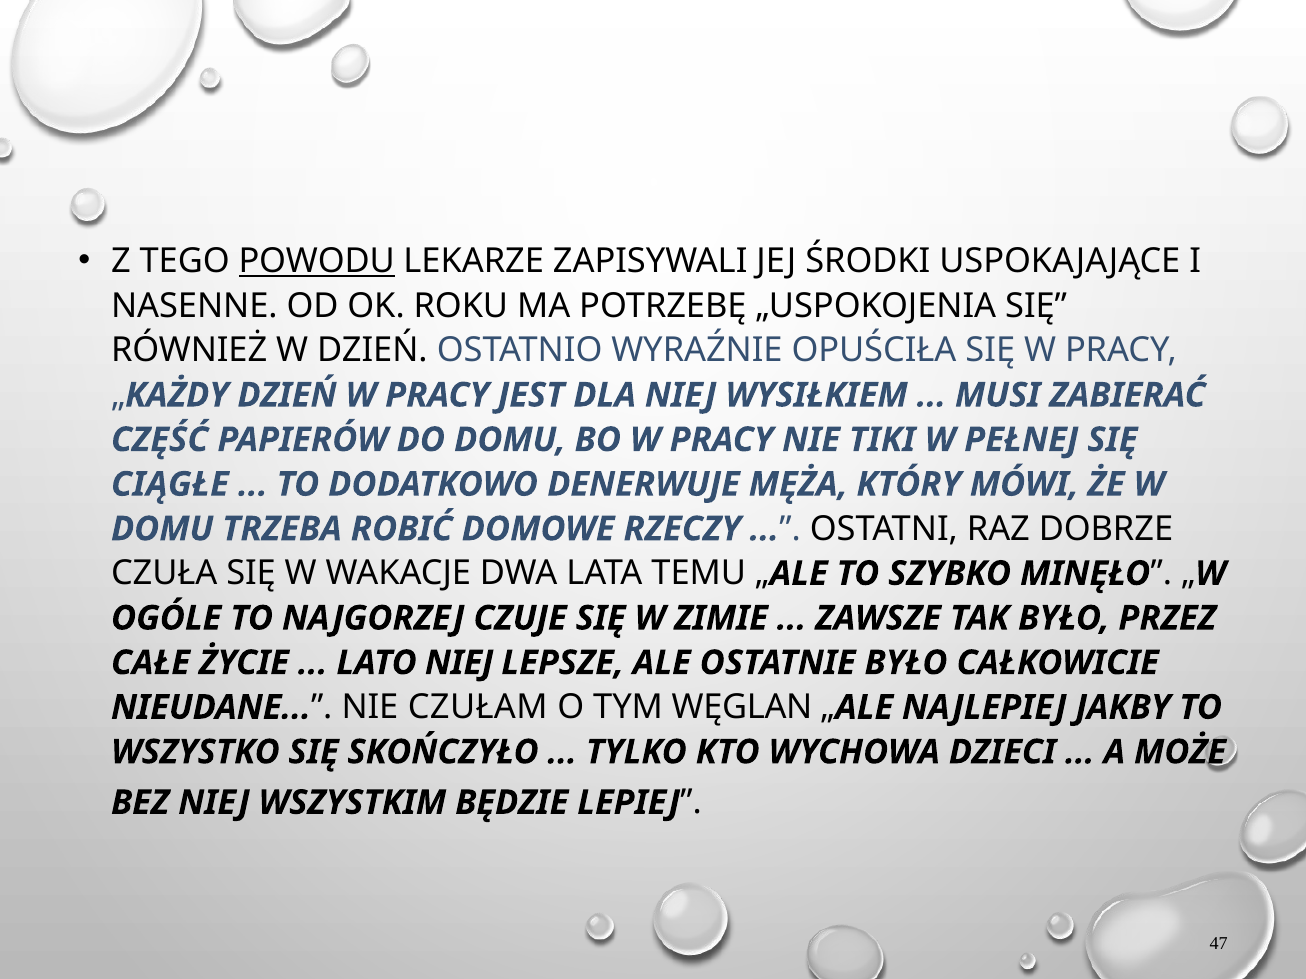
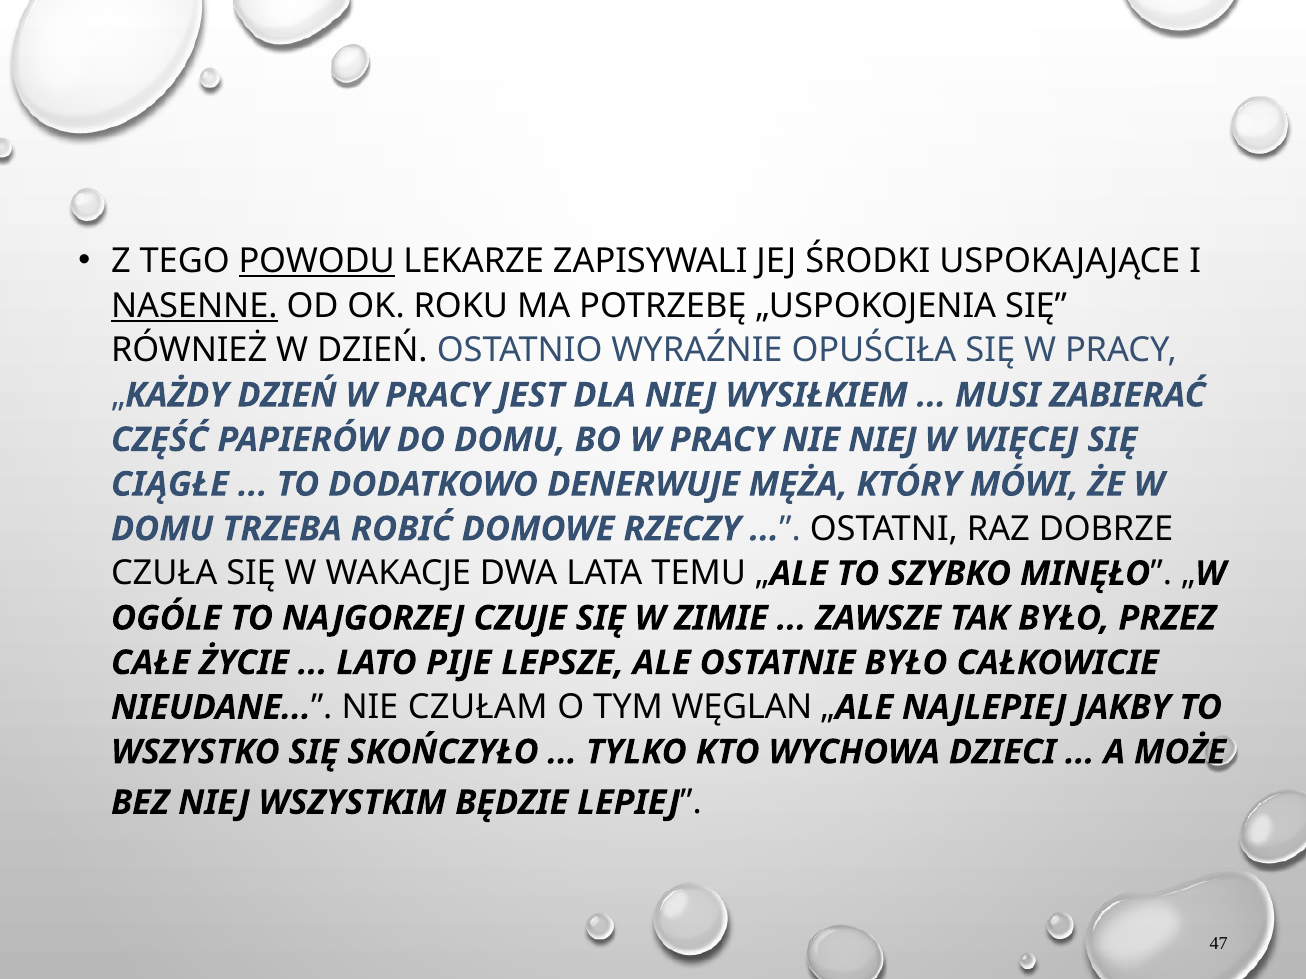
NASENNE underline: none -> present
NIE TIKI: TIKI -> NIEJ
PEŁNEJ: PEŁNEJ -> WIĘCEJ
LATO NIEJ: NIEJ -> PIJE
